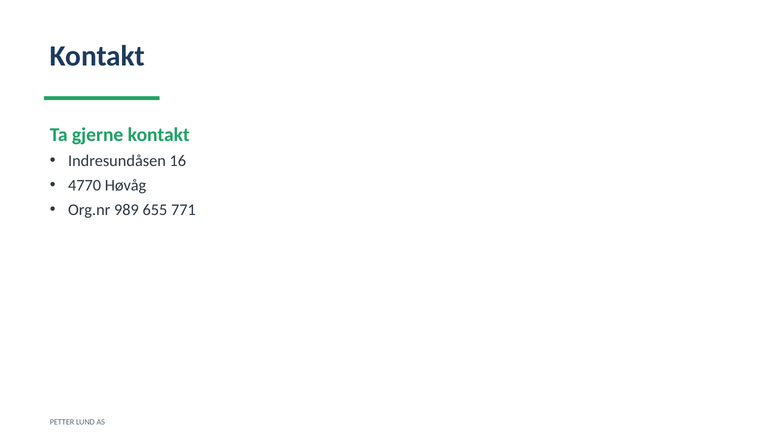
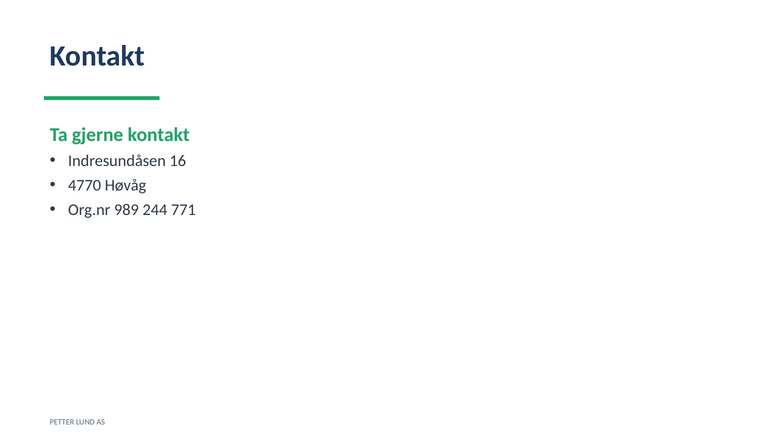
655: 655 -> 244
